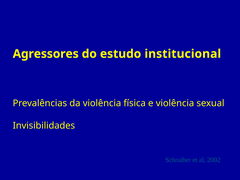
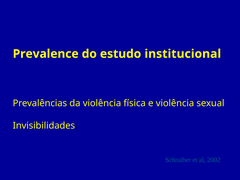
Agressores: Agressores -> Prevalence
